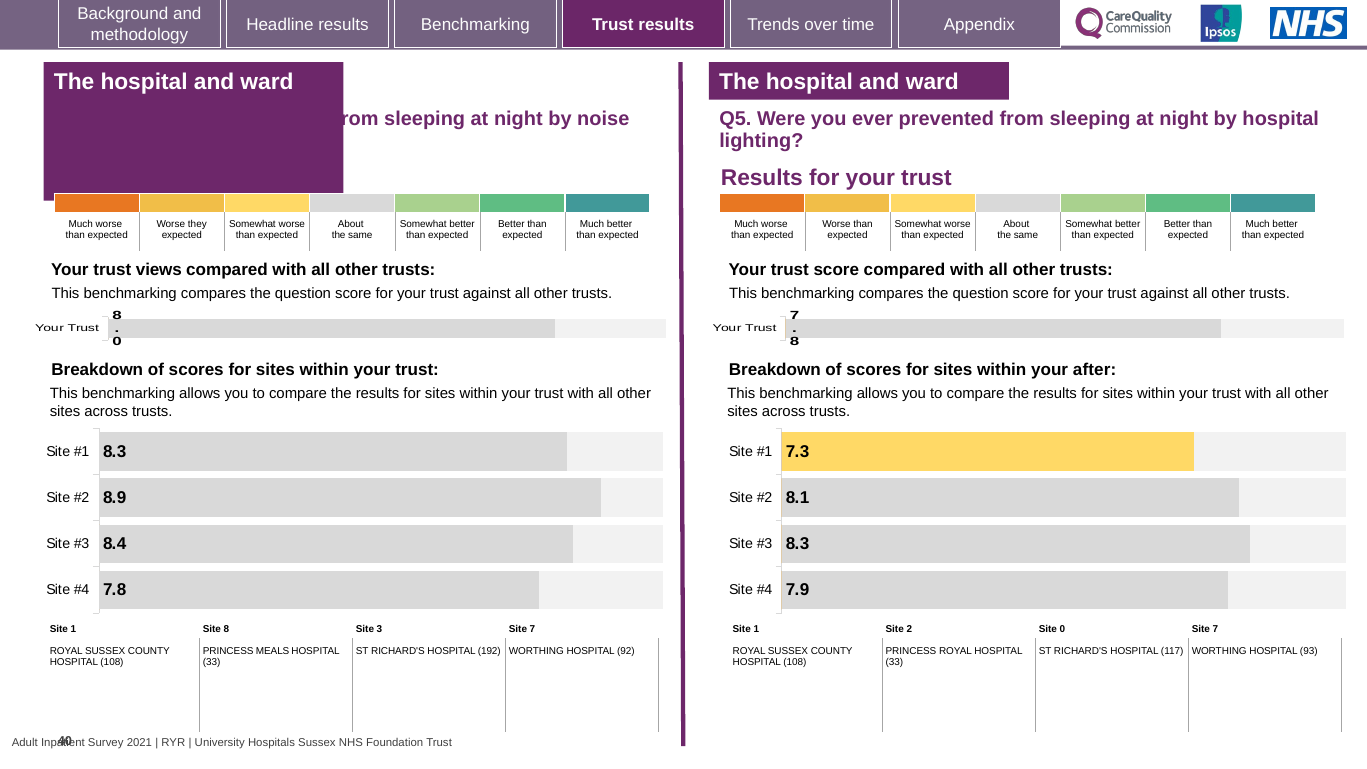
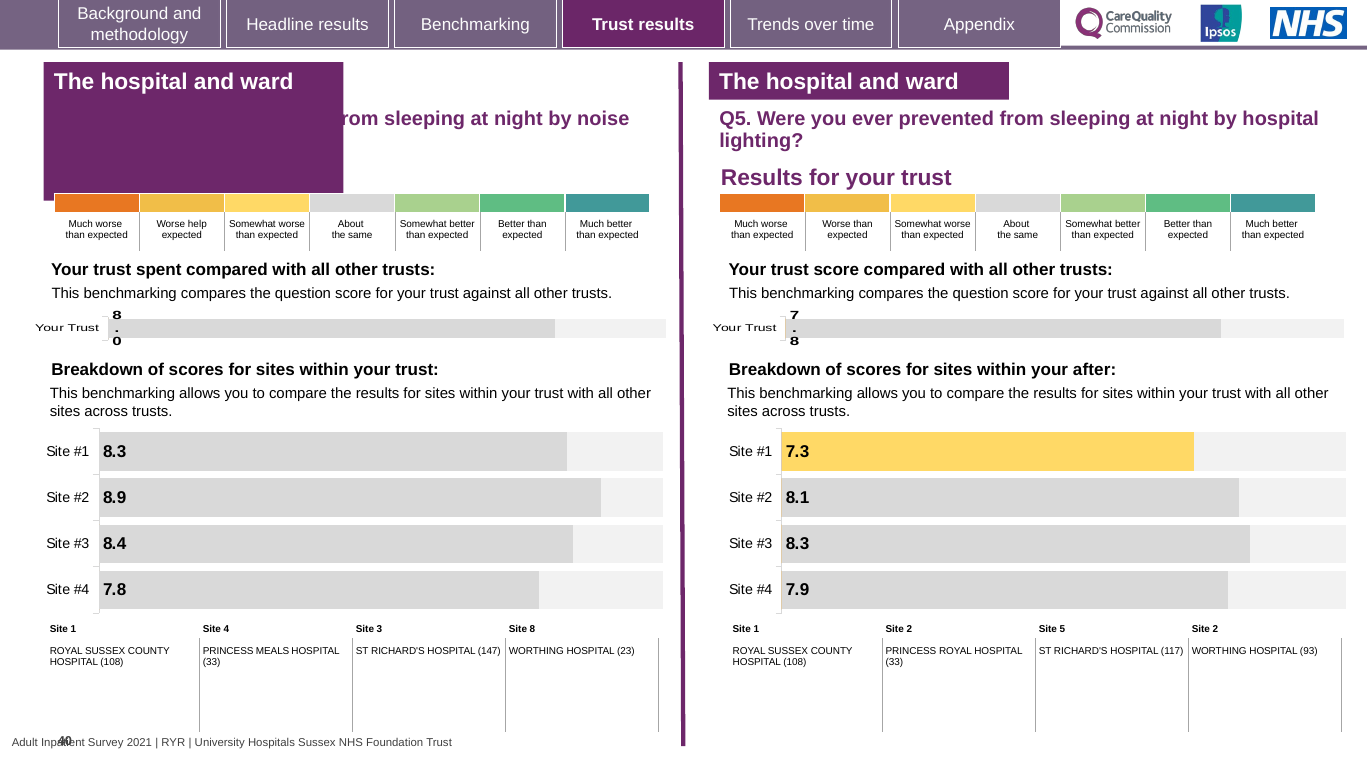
they: they -> help
views: views -> spent
Site 8: 8 -> 4
3 Site 7: 7 -> 8
Site 0: 0 -> 5
7 at (1215, 629): 7 -> 2
192: 192 -> 147
92: 92 -> 23
